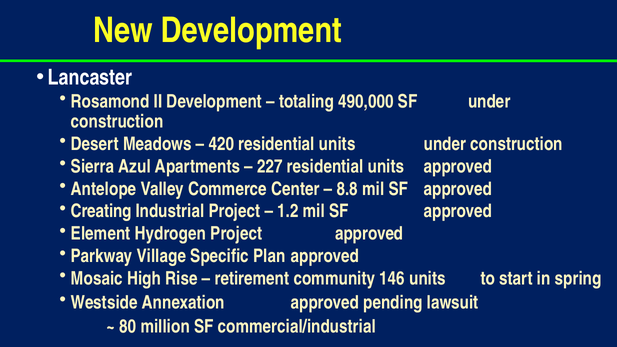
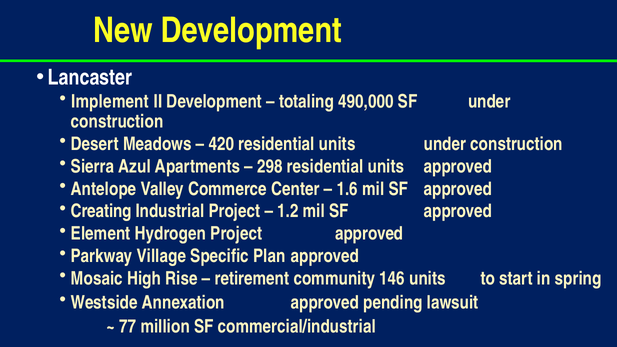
Rosamond: Rosamond -> Implement
227: 227 -> 298
8.8: 8.8 -> 1.6
80: 80 -> 77
